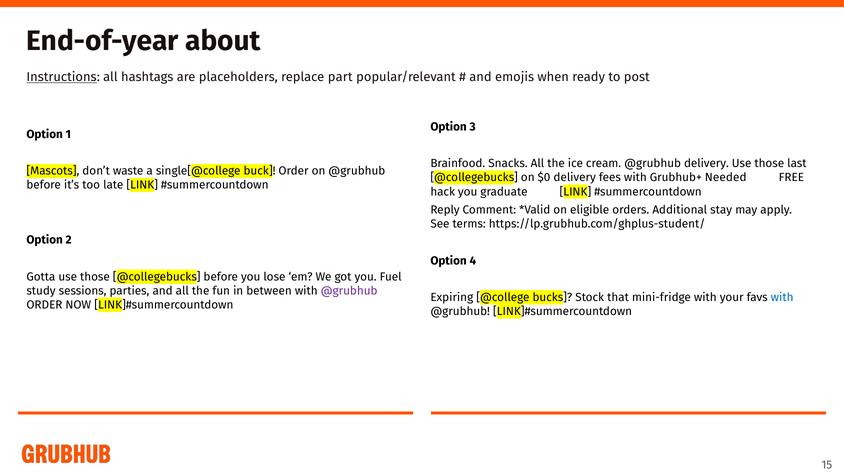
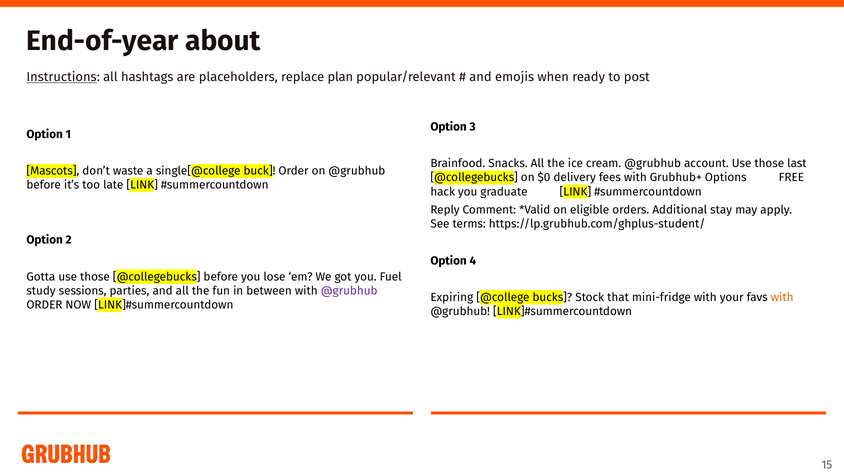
part: part -> plan
@grubhub delivery: delivery -> account
Needed: Needed -> Options
with at (782, 297) colour: blue -> orange
